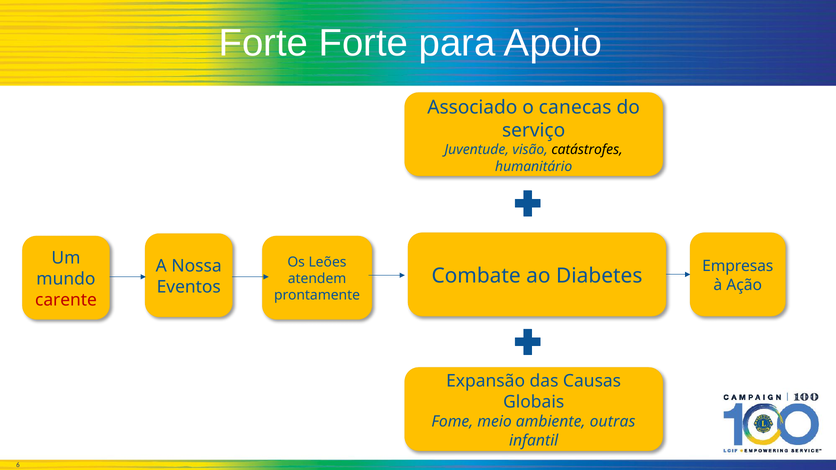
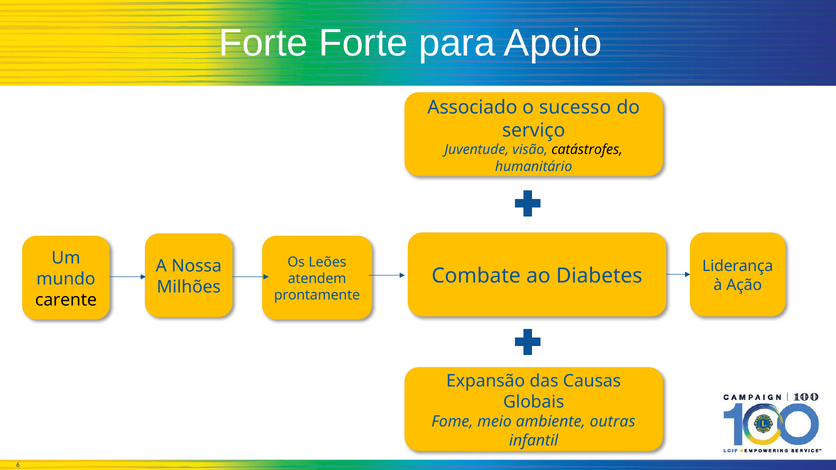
canecas: canecas -> sucesso
Empresas: Empresas -> Liderança
Eventos: Eventos -> Milhões
carente colour: red -> black
